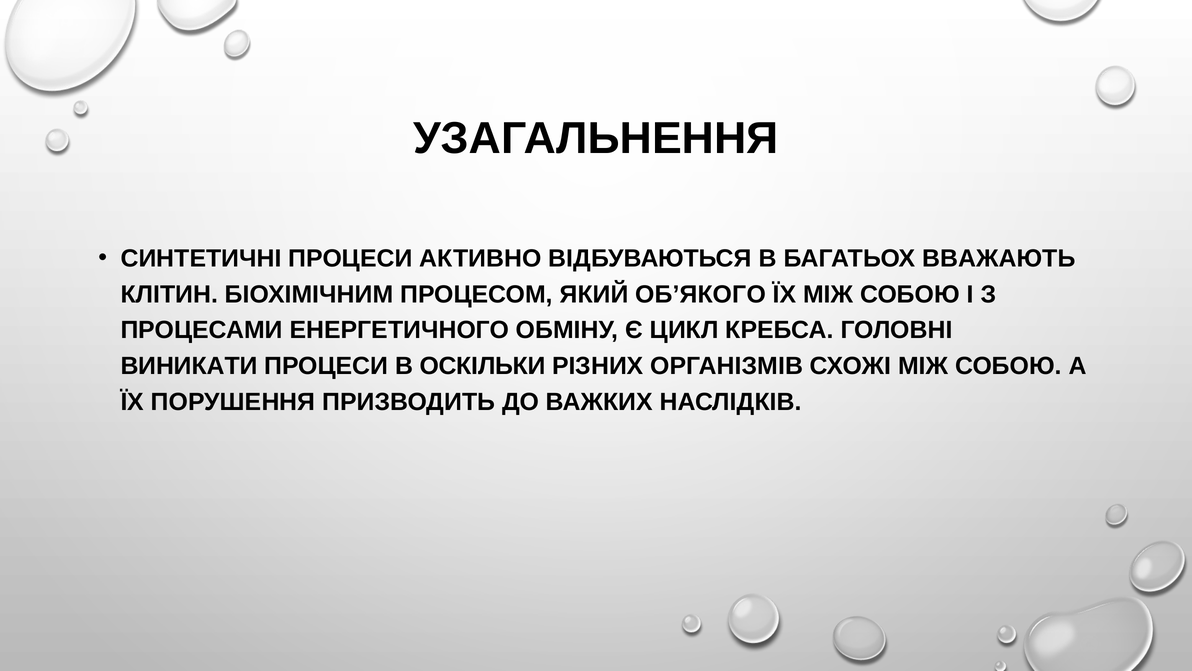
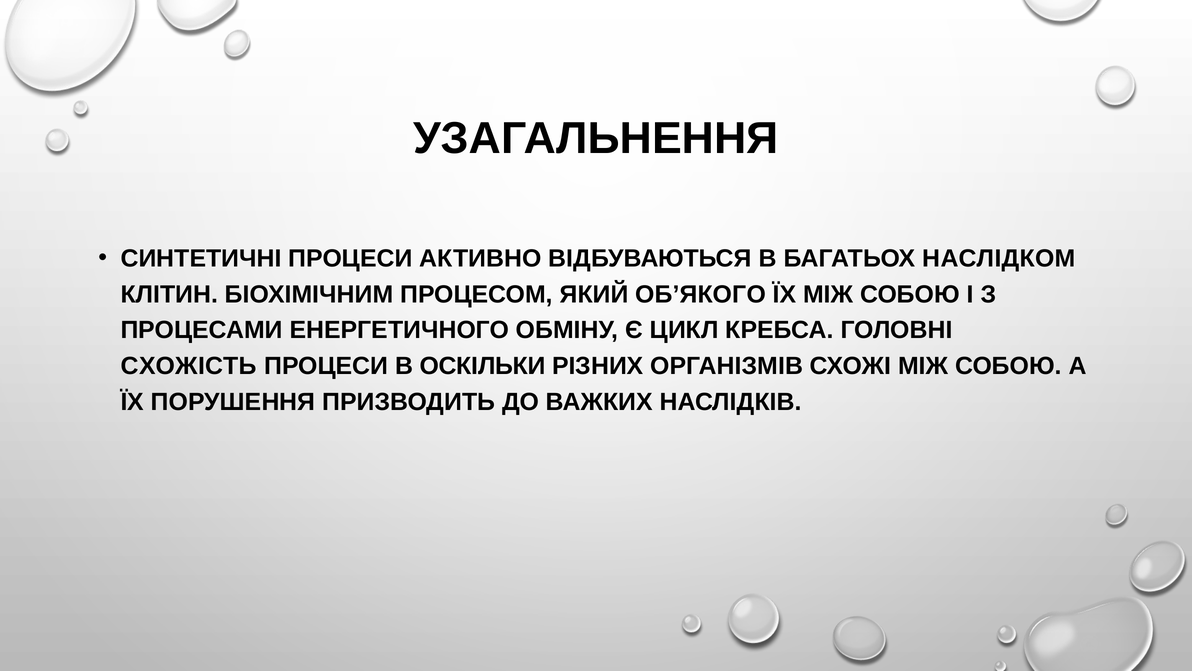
ВВАЖАЮТЬ: ВВАЖАЮТЬ -> НАСЛІДКОМ
ВИНИКАТИ: ВИНИКАТИ -> СХОЖІСТЬ
